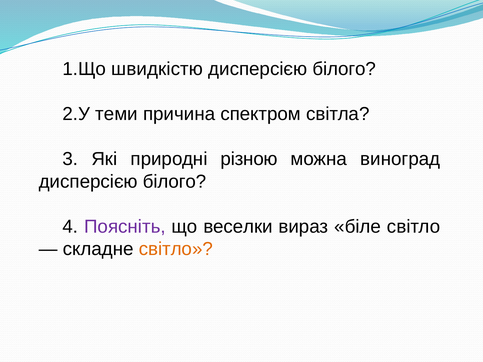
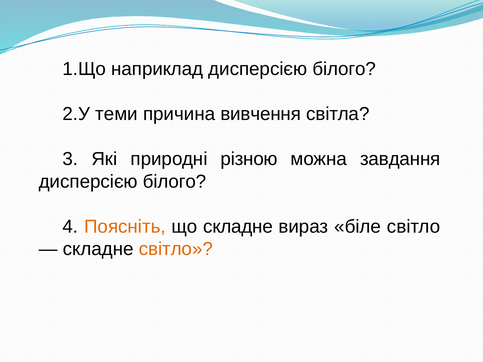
швидкістю: швидкістю -> наприклад
спектром: спектром -> вивчення
виноград: виноград -> завдання
Поясніть colour: purple -> orange
що веселки: веселки -> складне
